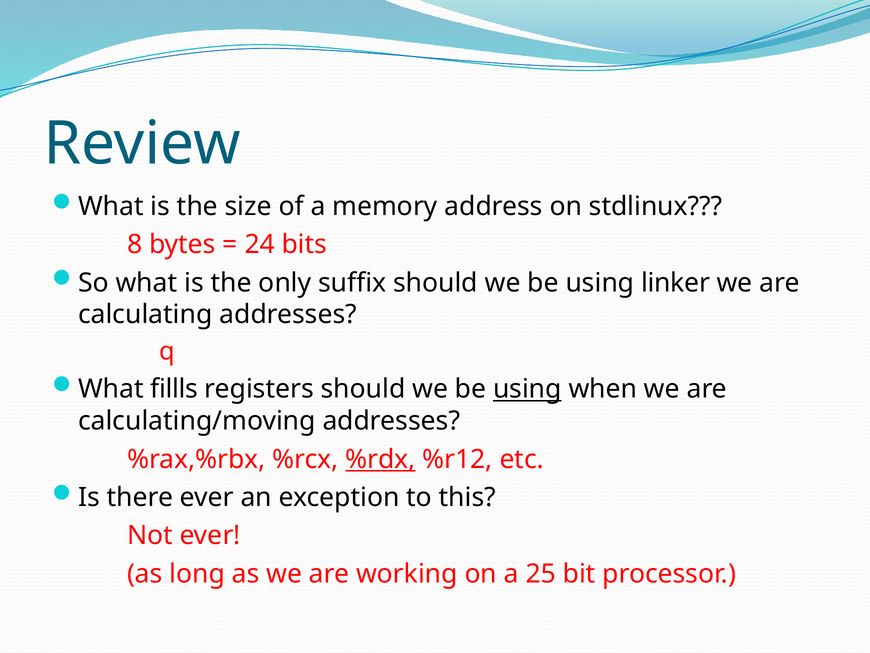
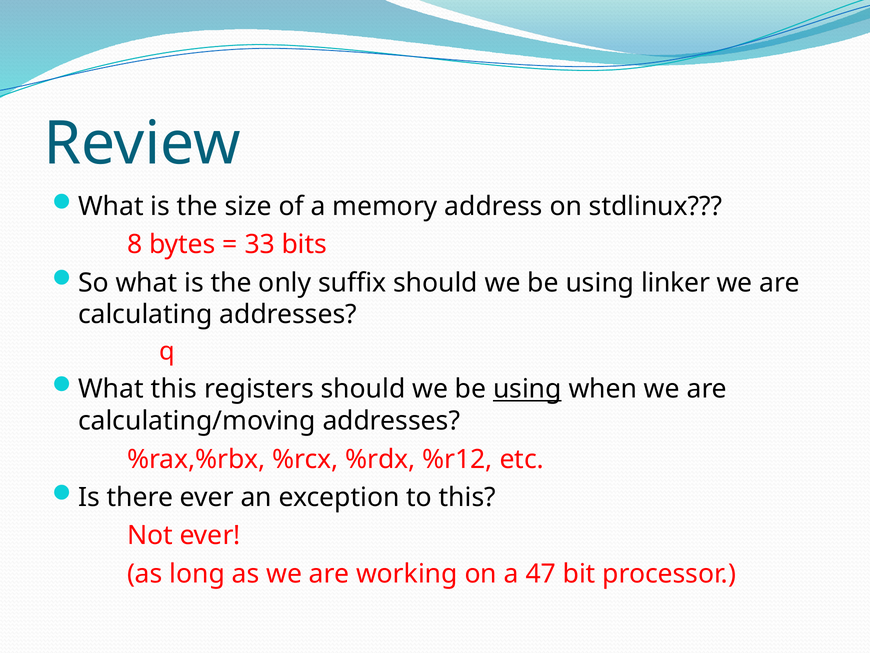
24: 24 -> 33
What fillls: fillls -> this
%rdx underline: present -> none
25: 25 -> 47
